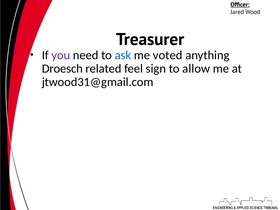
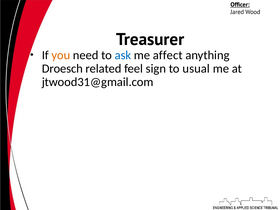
you colour: purple -> orange
voted: voted -> affect
allow: allow -> usual
